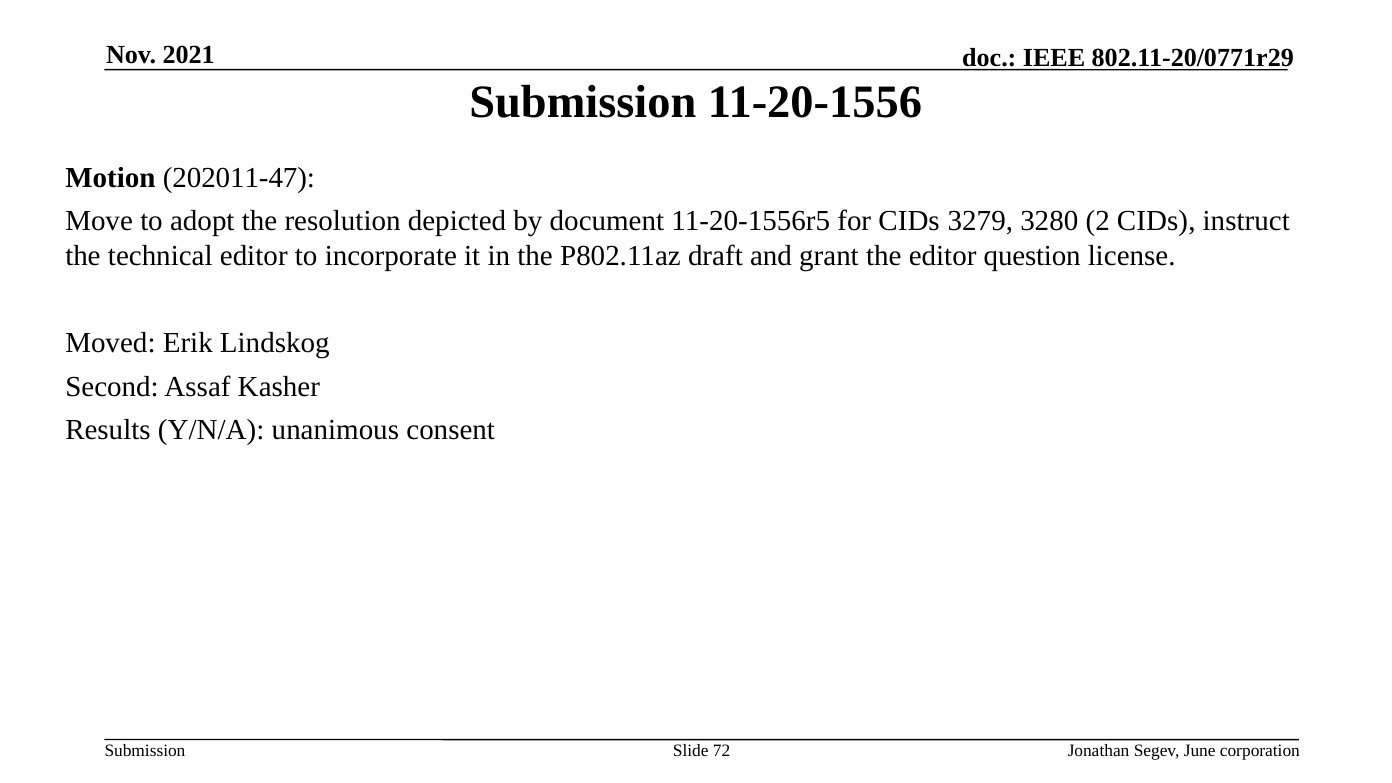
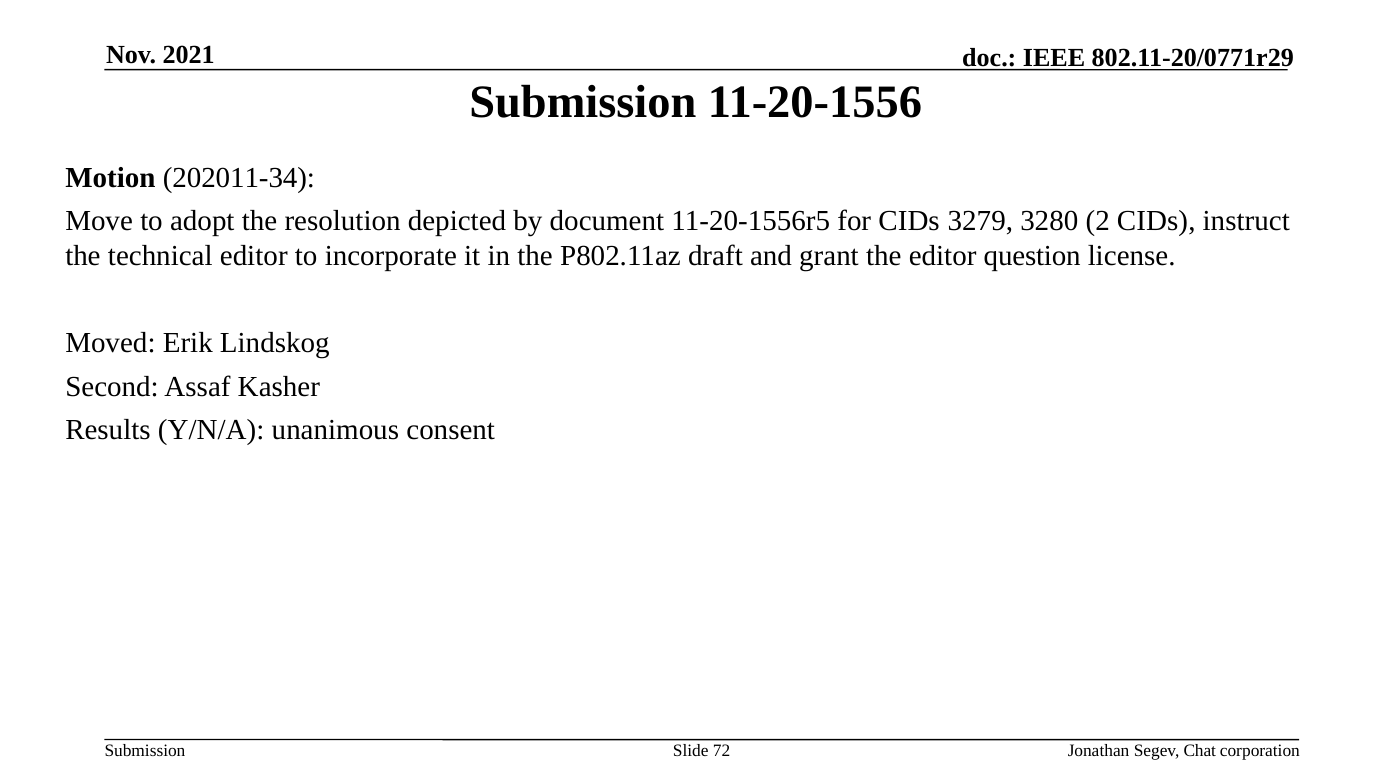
202011-47: 202011-47 -> 202011-34
June: June -> Chat
